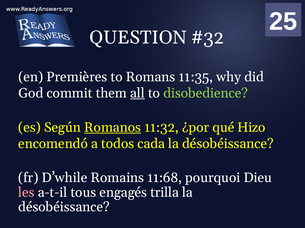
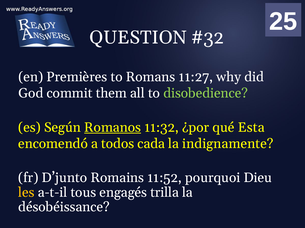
11:35: 11:35 -> 11:27
all underline: present -> none
Hizo: Hizo -> Esta
désobéissance at (228, 144): désobéissance -> indignamente
D’while: D’while -> D’junto
11:68: 11:68 -> 11:52
les colour: pink -> yellow
